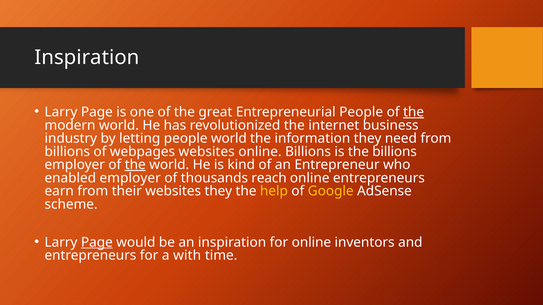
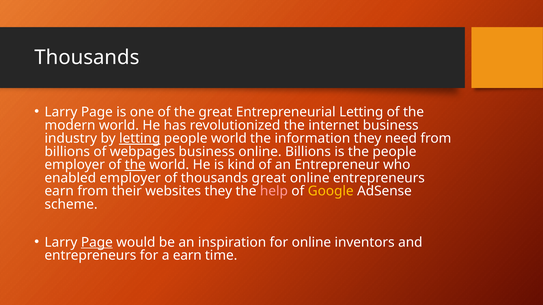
Inspiration at (87, 57): Inspiration -> Thousands
Entrepreneurial People: People -> Letting
the at (414, 112) underline: present -> none
letting at (140, 139) underline: none -> present
webpages websites: websites -> business
the billions: billions -> people
thousands reach: reach -> great
help colour: yellow -> pink
a with: with -> earn
